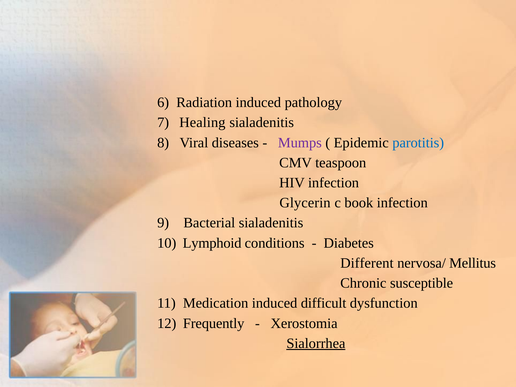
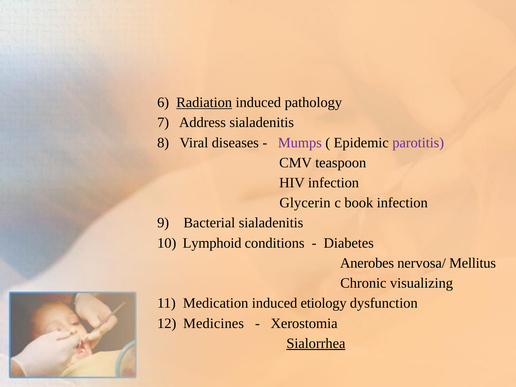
Radiation underline: none -> present
Healing: Healing -> Address
parotitis colour: blue -> purple
Different: Different -> Anerobes
susceptible: susceptible -> visualizing
difficult: difficult -> etiology
Frequently: Frequently -> Medicines
